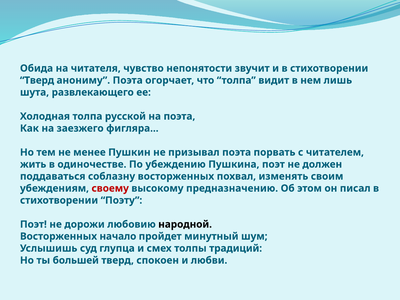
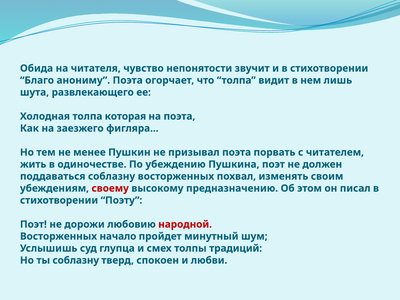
Тверд at (37, 80): Тверд -> Благо
русской: русской -> которая
народной colour: black -> red
ты большей: большей -> соблазну
